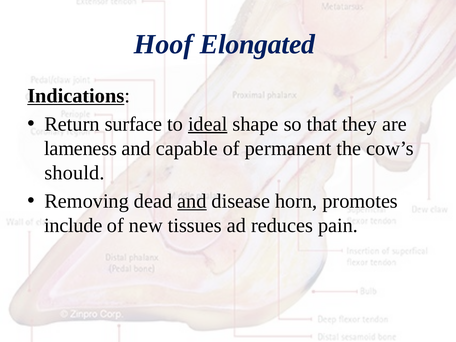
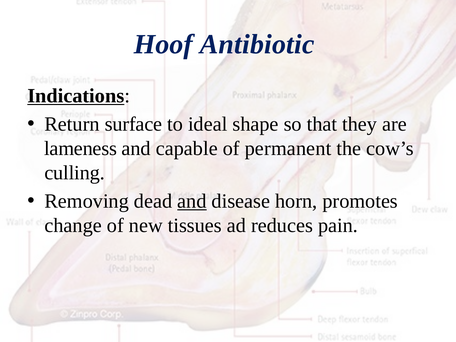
Elongated: Elongated -> Antibiotic
ideal underline: present -> none
should: should -> culling
include: include -> change
